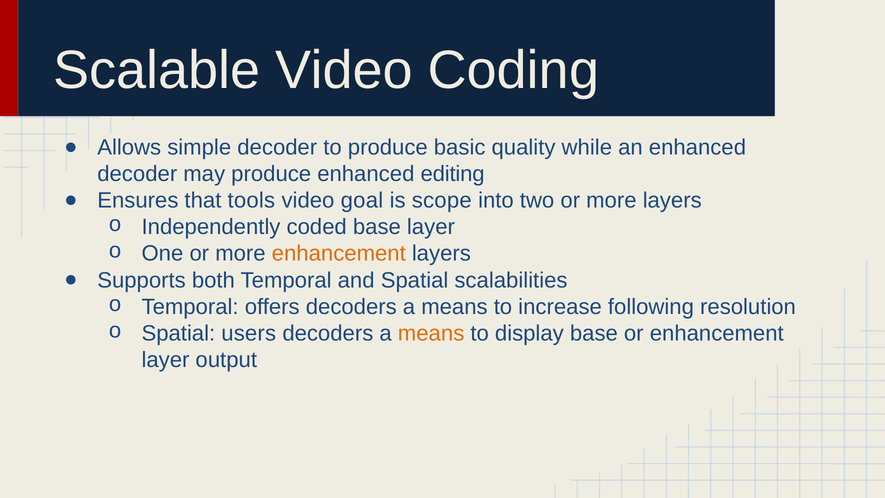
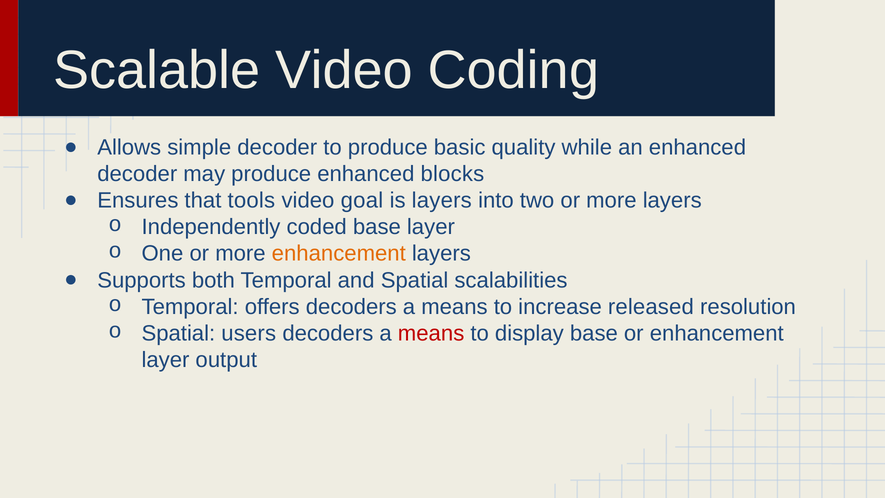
editing: editing -> blocks
is scope: scope -> layers
following: following -> released
means at (431, 333) colour: orange -> red
